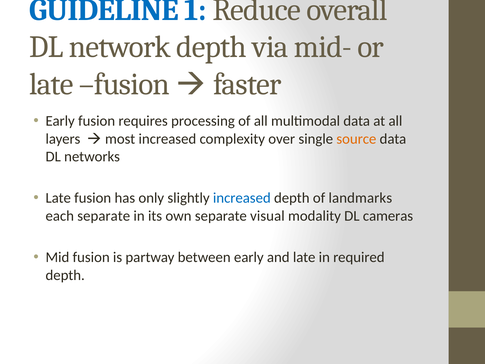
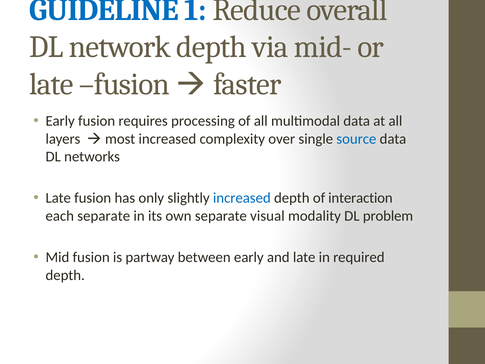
source colour: orange -> blue
landmarks: landmarks -> interaction
cameras: cameras -> problem
